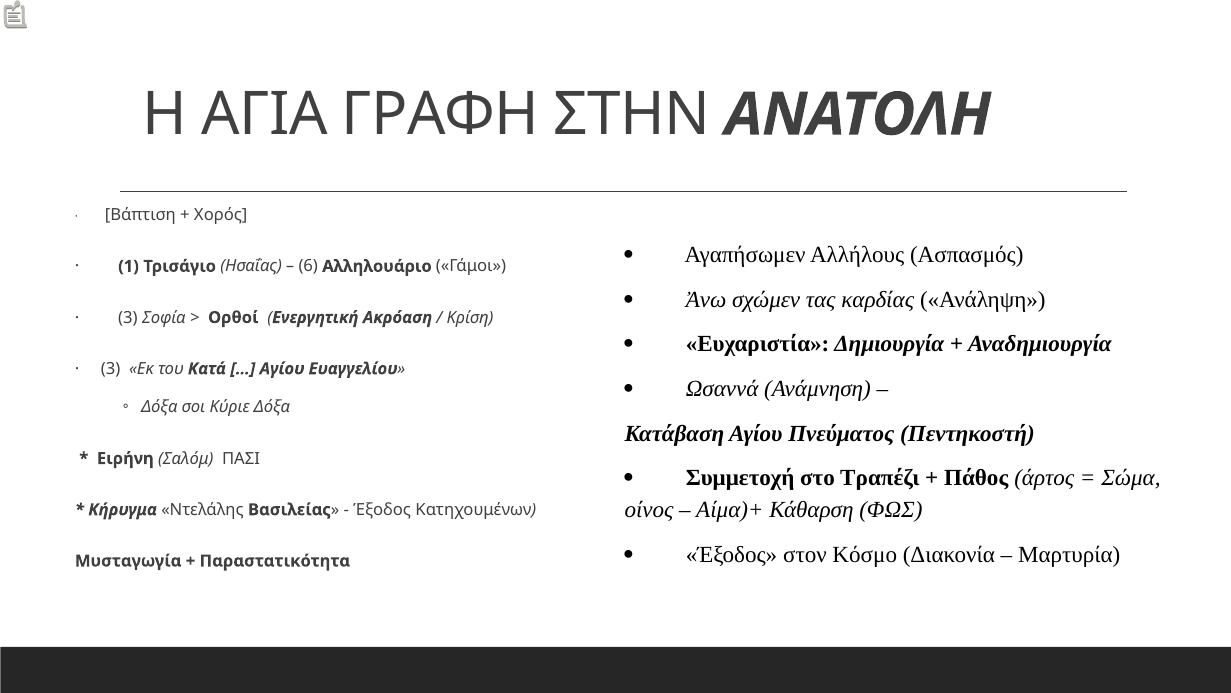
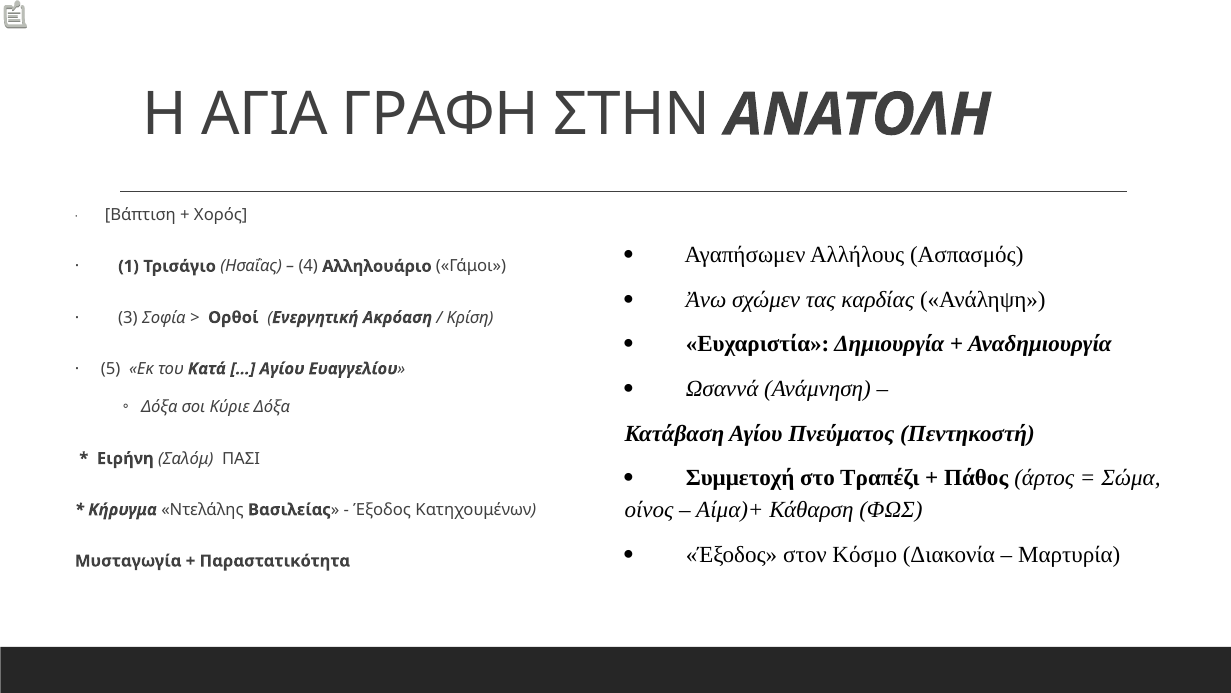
6: 6 -> 4
3 at (111, 368): 3 -> 5
